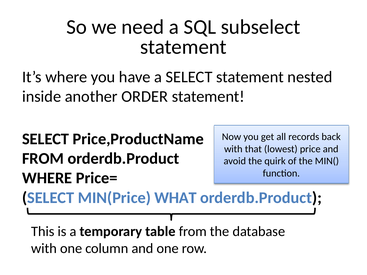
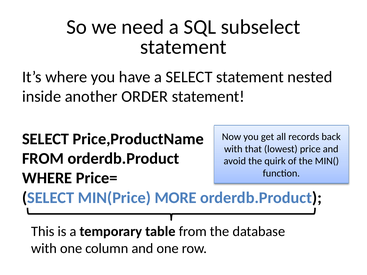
WHAT: WHAT -> MORE
